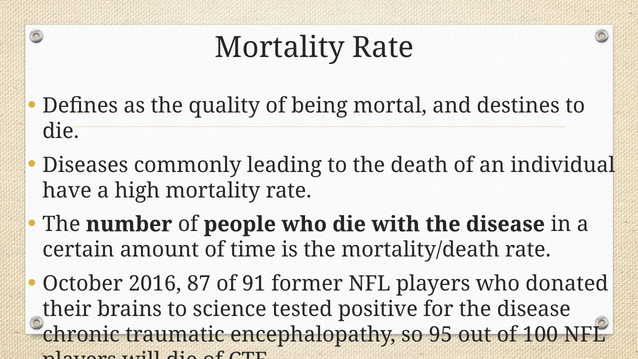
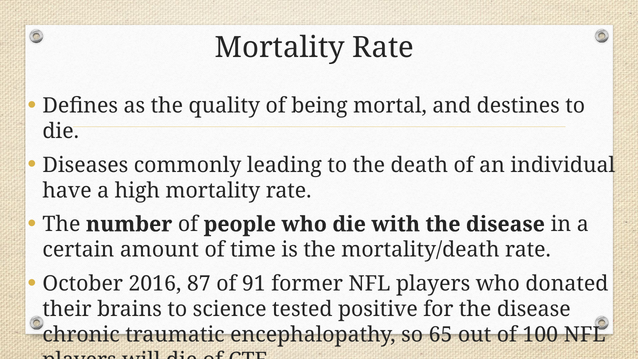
95: 95 -> 65
